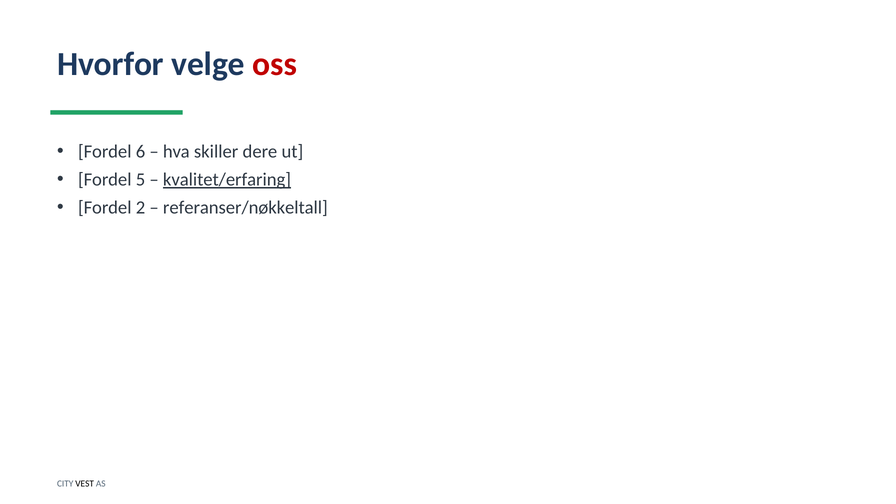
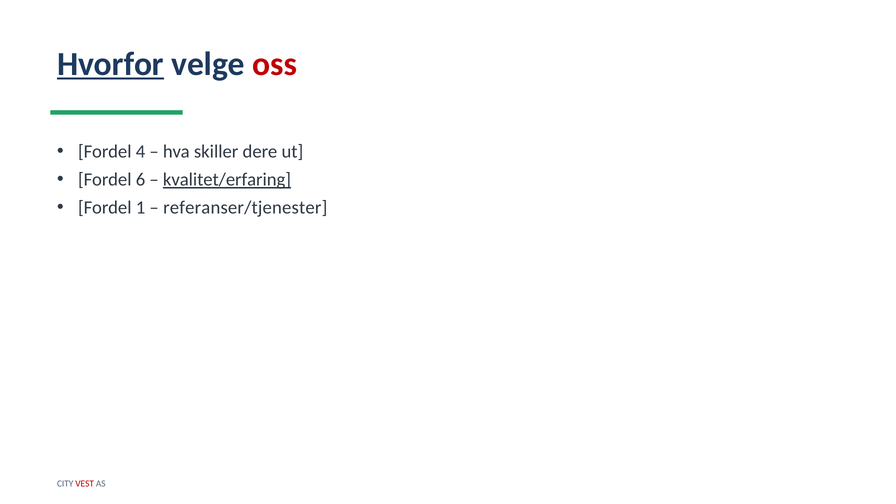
Hvorfor underline: none -> present
6: 6 -> 4
5: 5 -> 6
2: 2 -> 1
referanser/nøkkeltall: referanser/nøkkeltall -> referanser/tjenester
VEST colour: black -> red
